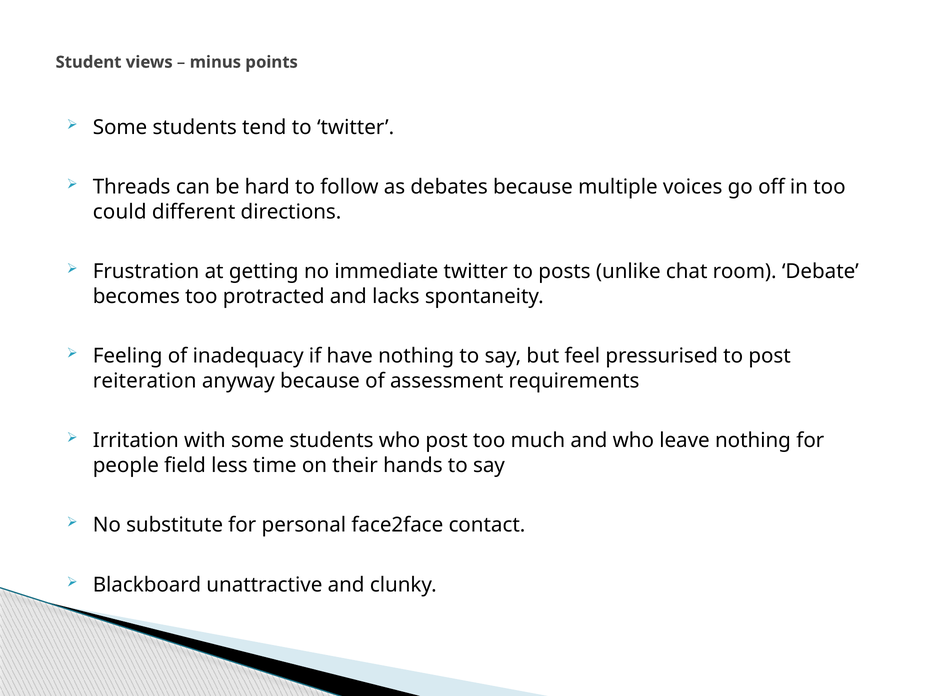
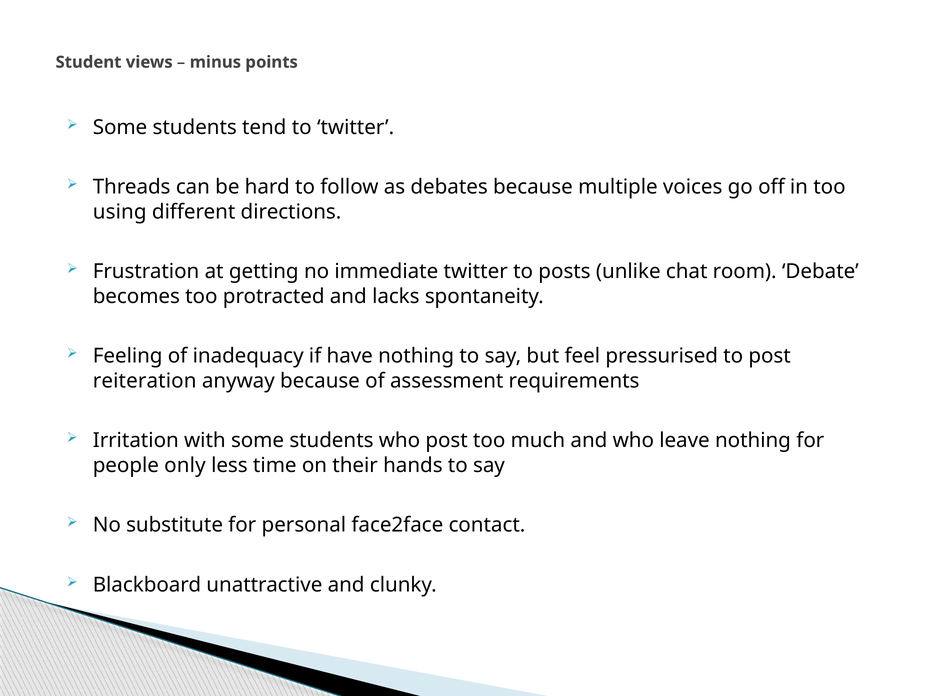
could: could -> using
field: field -> only
